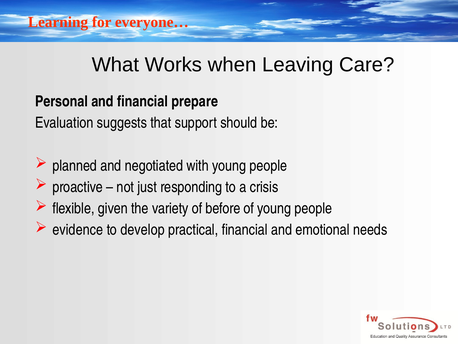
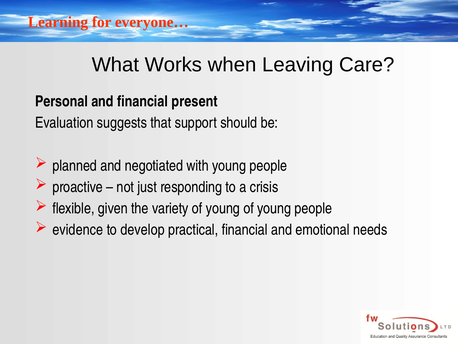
prepare: prepare -> present
variety of before: before -> young
